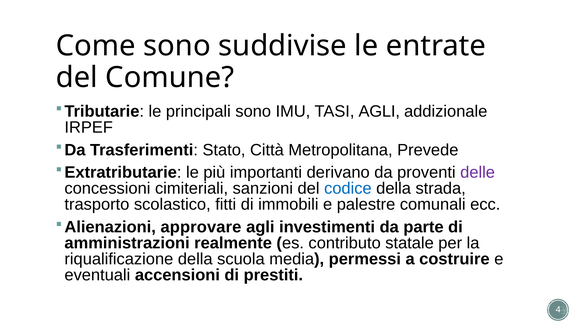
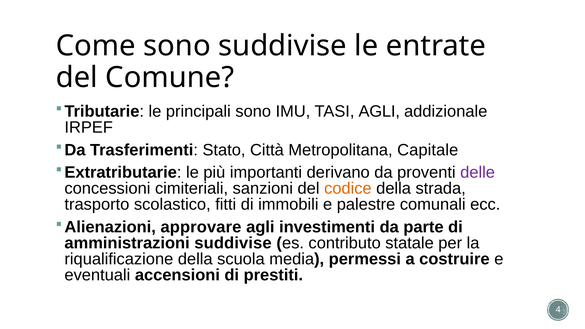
Prevede: Prevede -> Capitale
codice colour: blue -> orange
amministrazioni realmente: realmente -> suddivise
